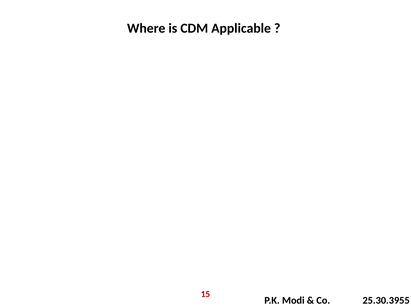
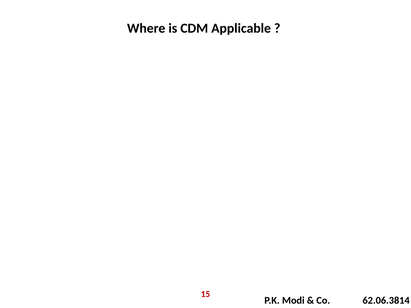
25.30.3955: 25.30.3955 -> 62.06.3814
